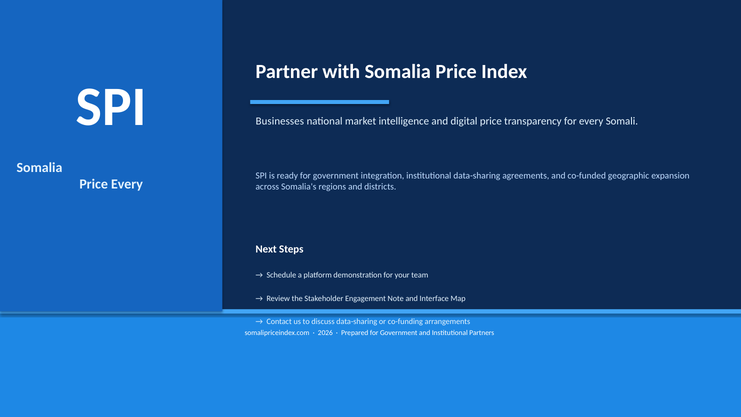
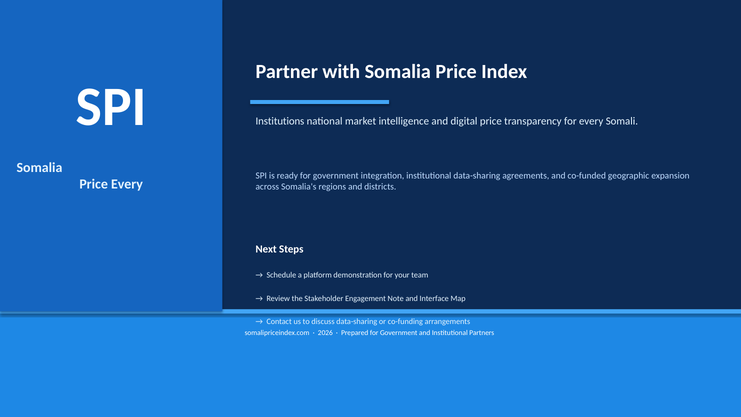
Businesses: Businesses -> Institutions
